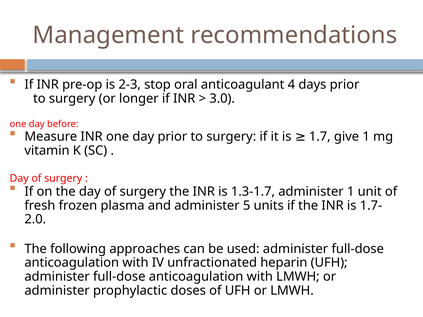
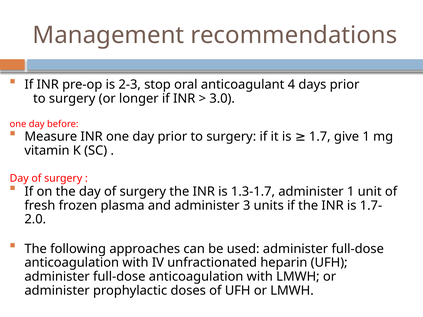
5: 5 -> 3
